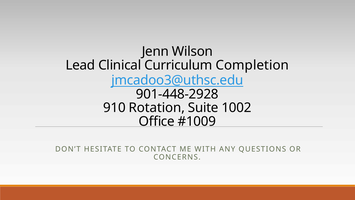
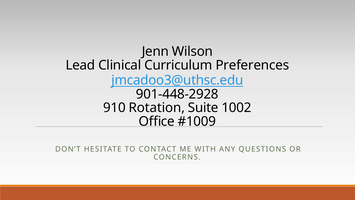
Completion: Completion -> Preferences
